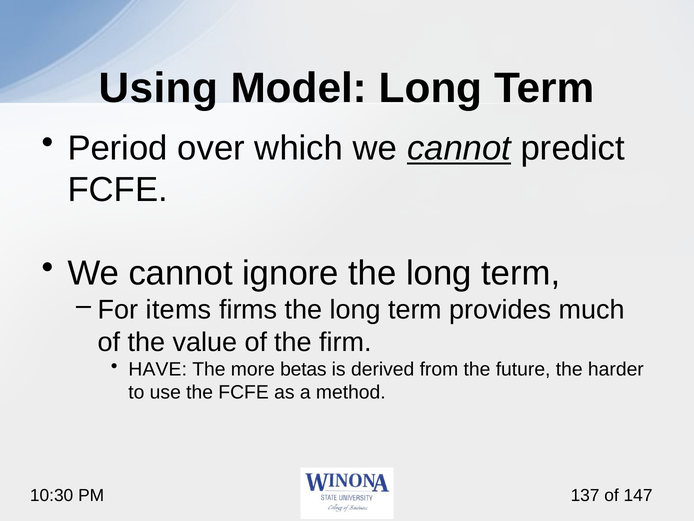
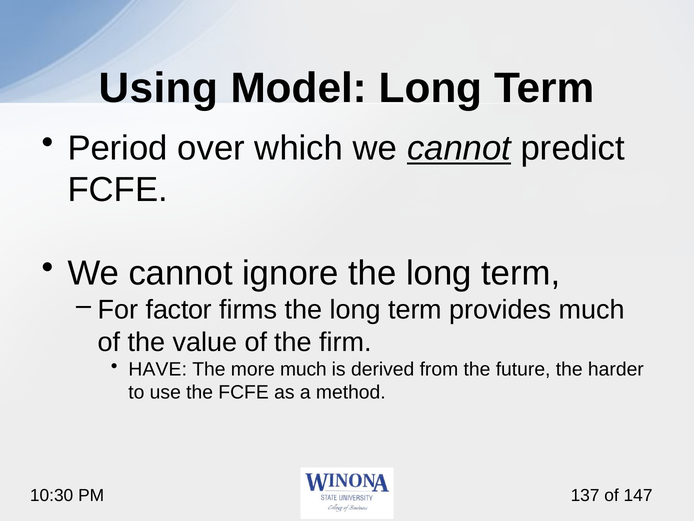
items: items -> factor
more betas: betas -> much
